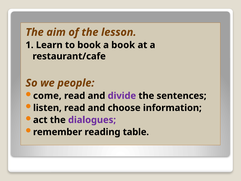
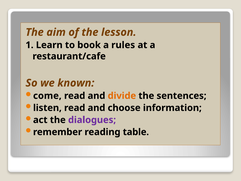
a book: book -> rules
people: people -> known
divide colour: purple -> orange
